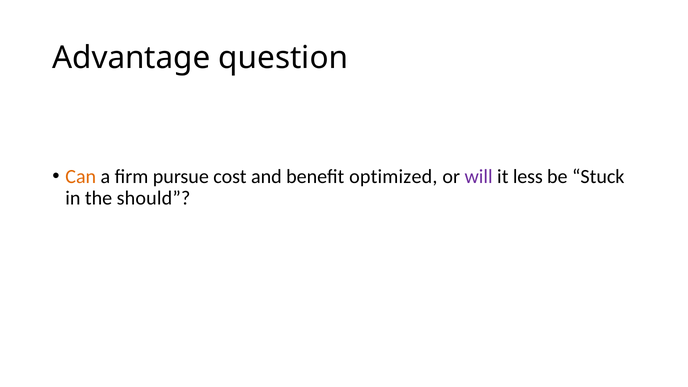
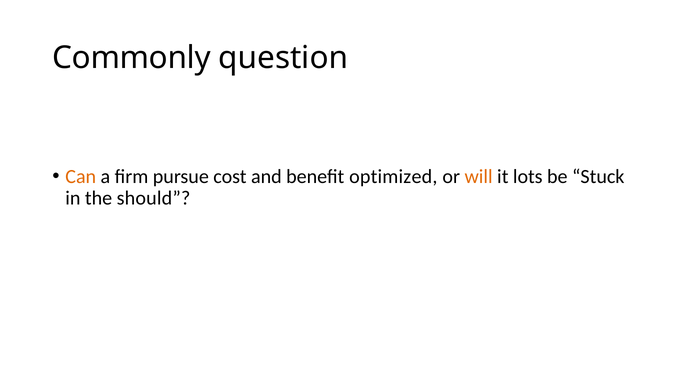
Advantage: Advantage -> Commonly
will colour: purple -> orange
less: less -> lots
